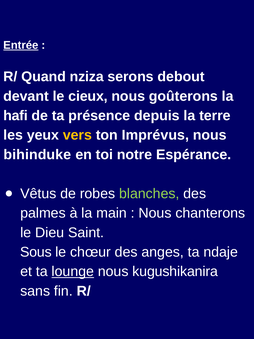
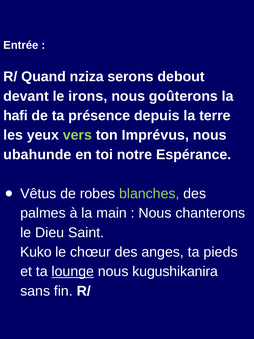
Entrée underline: present -> none
cieux: cieux -> irons
vers colour: yellow -> light green
bihinduke: bihinduke -> ubahunde
Sous: Sous -> Kuko
ndaje: ndaje -> pieds
